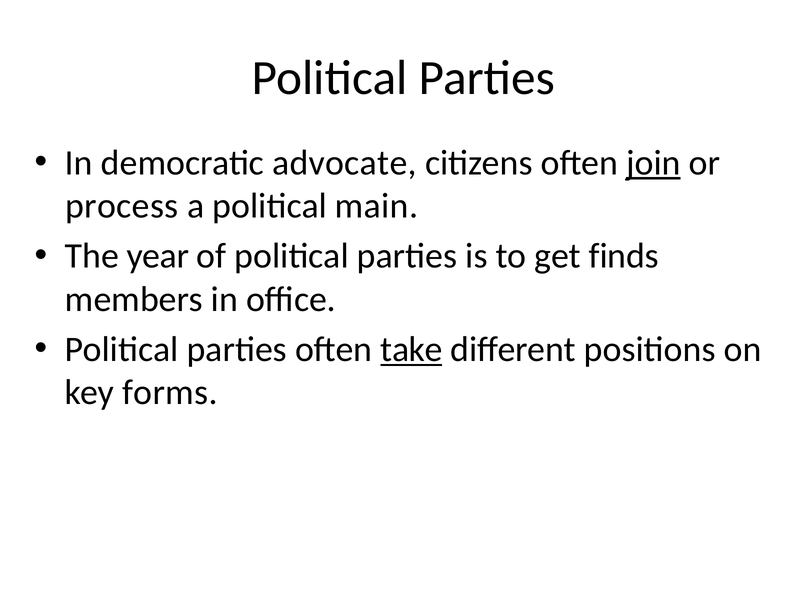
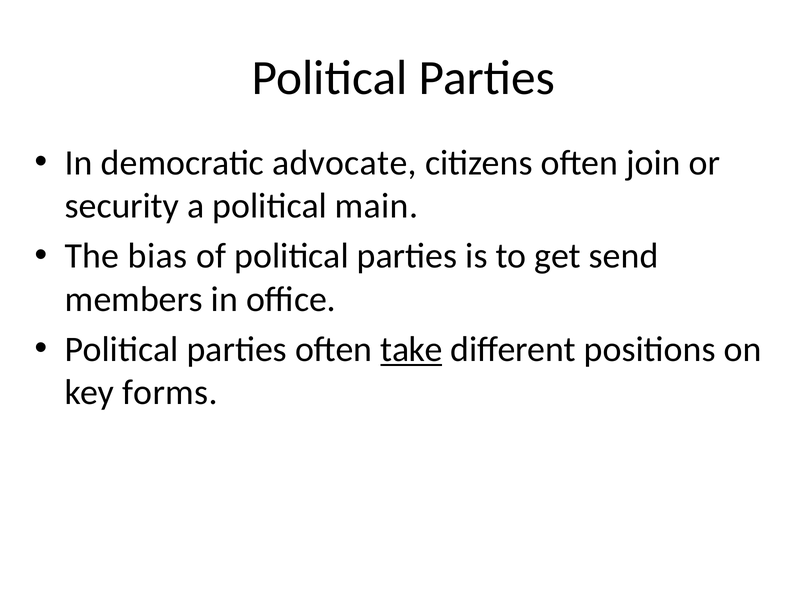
join underline: present -> none
process: process -> security
year: year -> bias
finds: finds -> send
